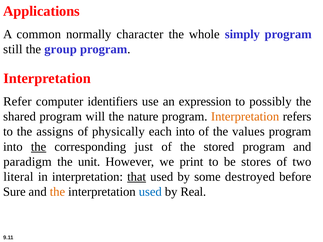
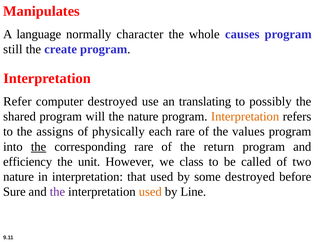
Applications: Applications -> Manipulates
common: common -> language
simply: simply -> causes
group: group -> create
computer identifiers: identifiers -> destroyed
expression: expression -> translating
each into: into -> rare
corresponding just: just -> rare
stored: stored -> return
paradigm: paradigm -> efficiency
print: print -> class
stores: stores -> called
literal at (18, 177): literal -> nature
that underline: present -> none
the at (57, 192) colour: orange -> purple
used at (150, 192) colour: blue -> orange
Real: Real -> Line
